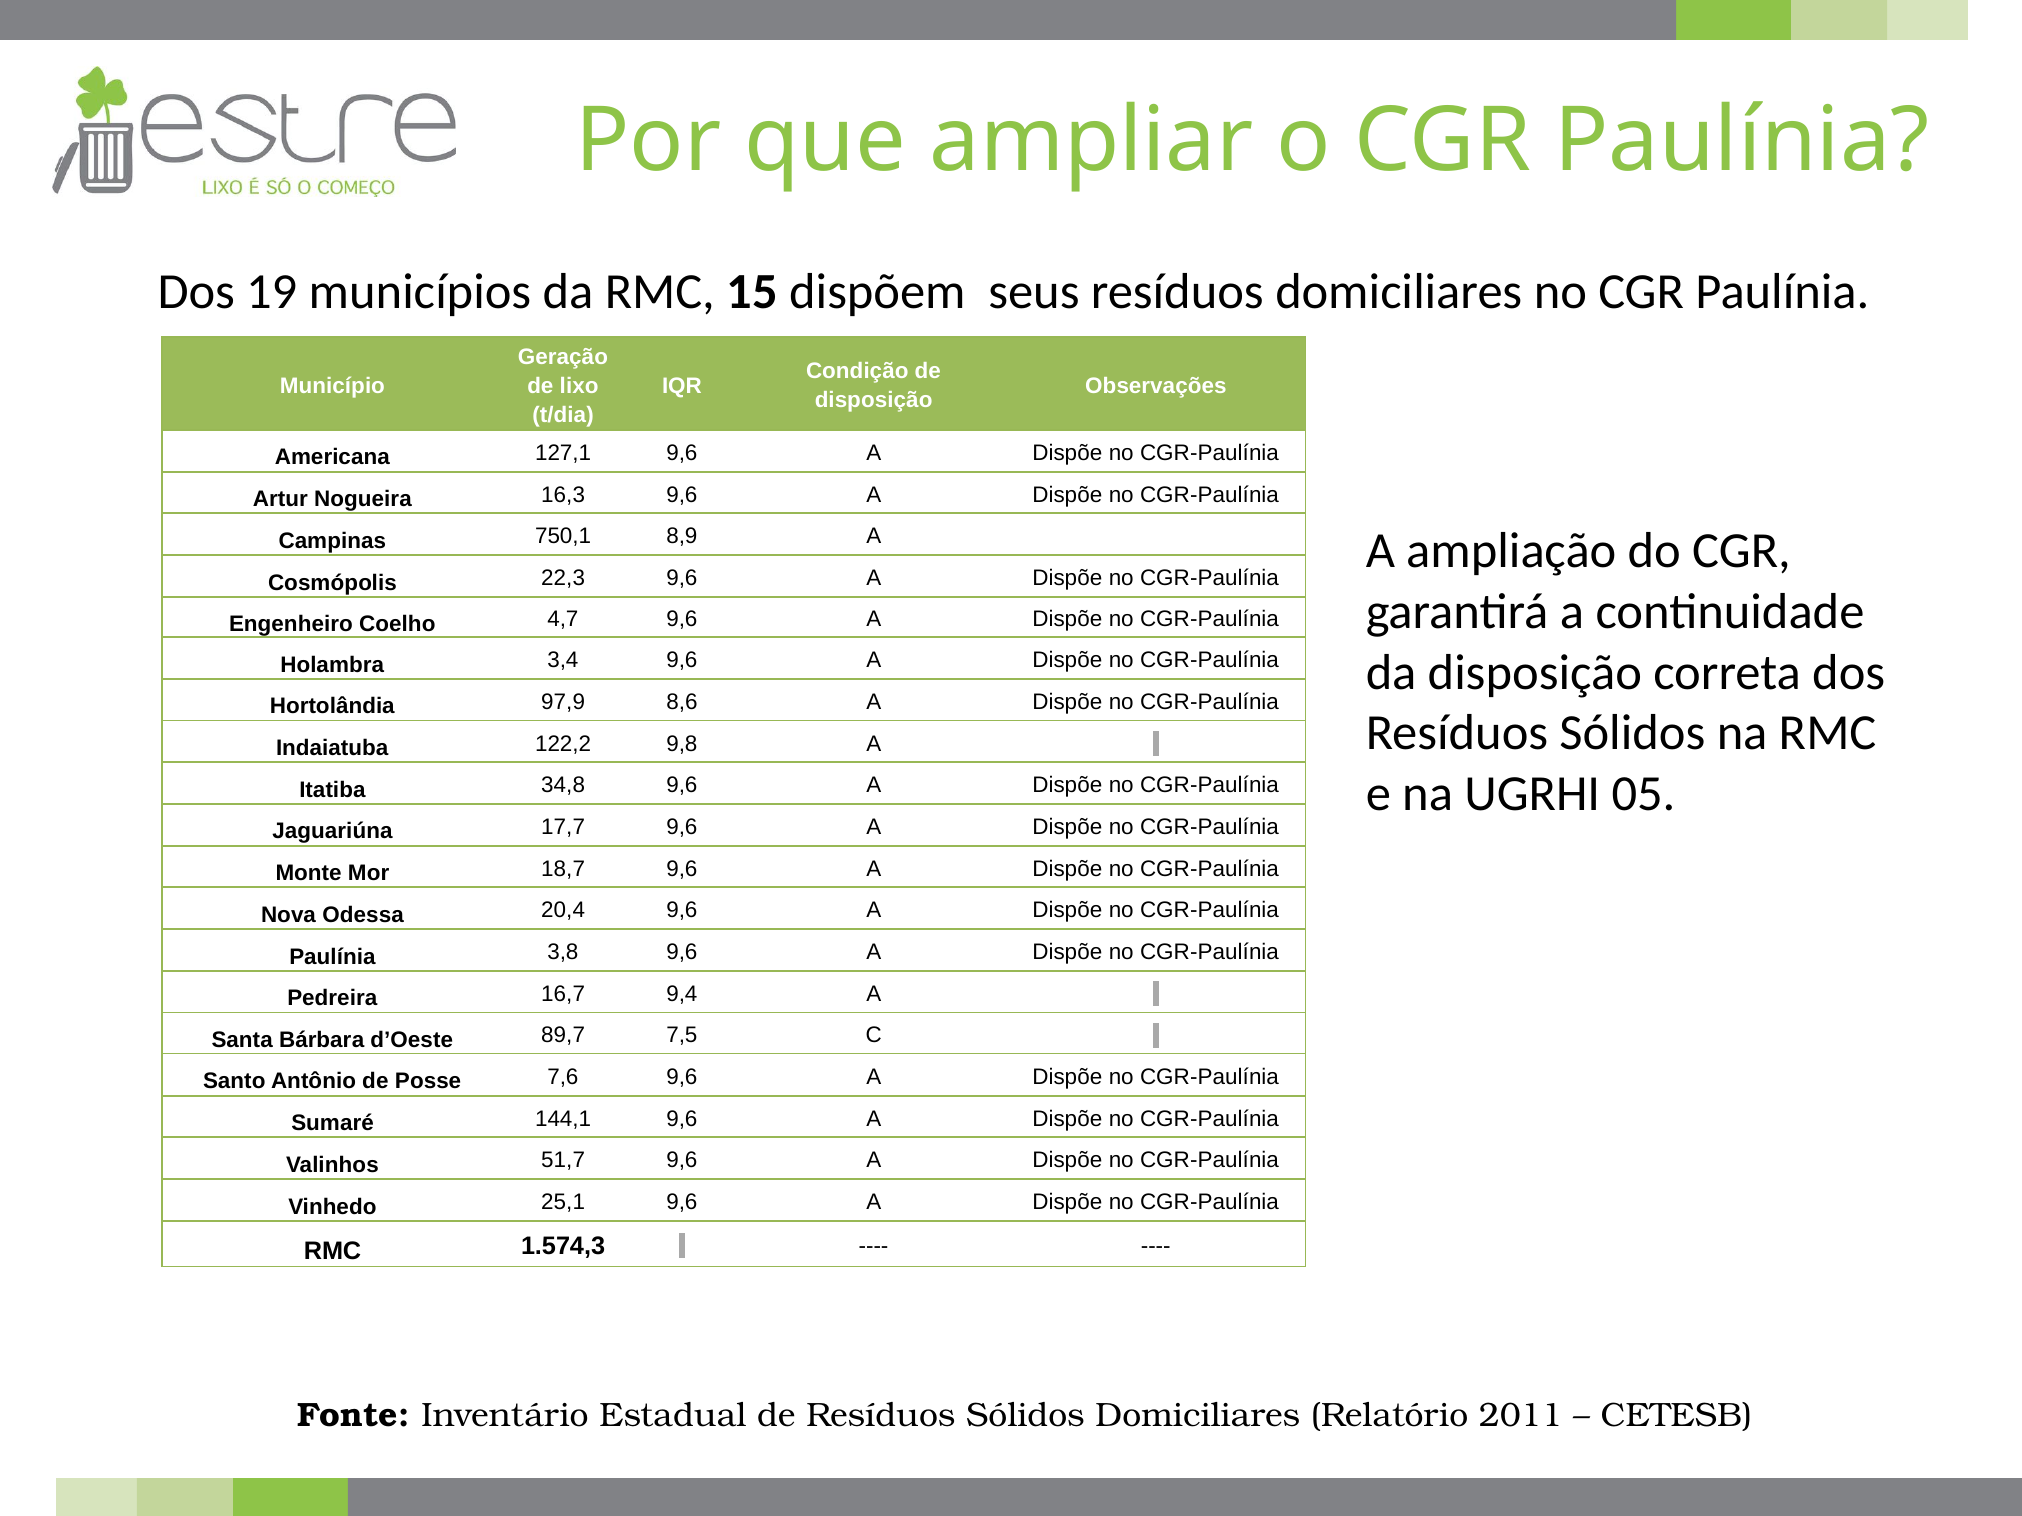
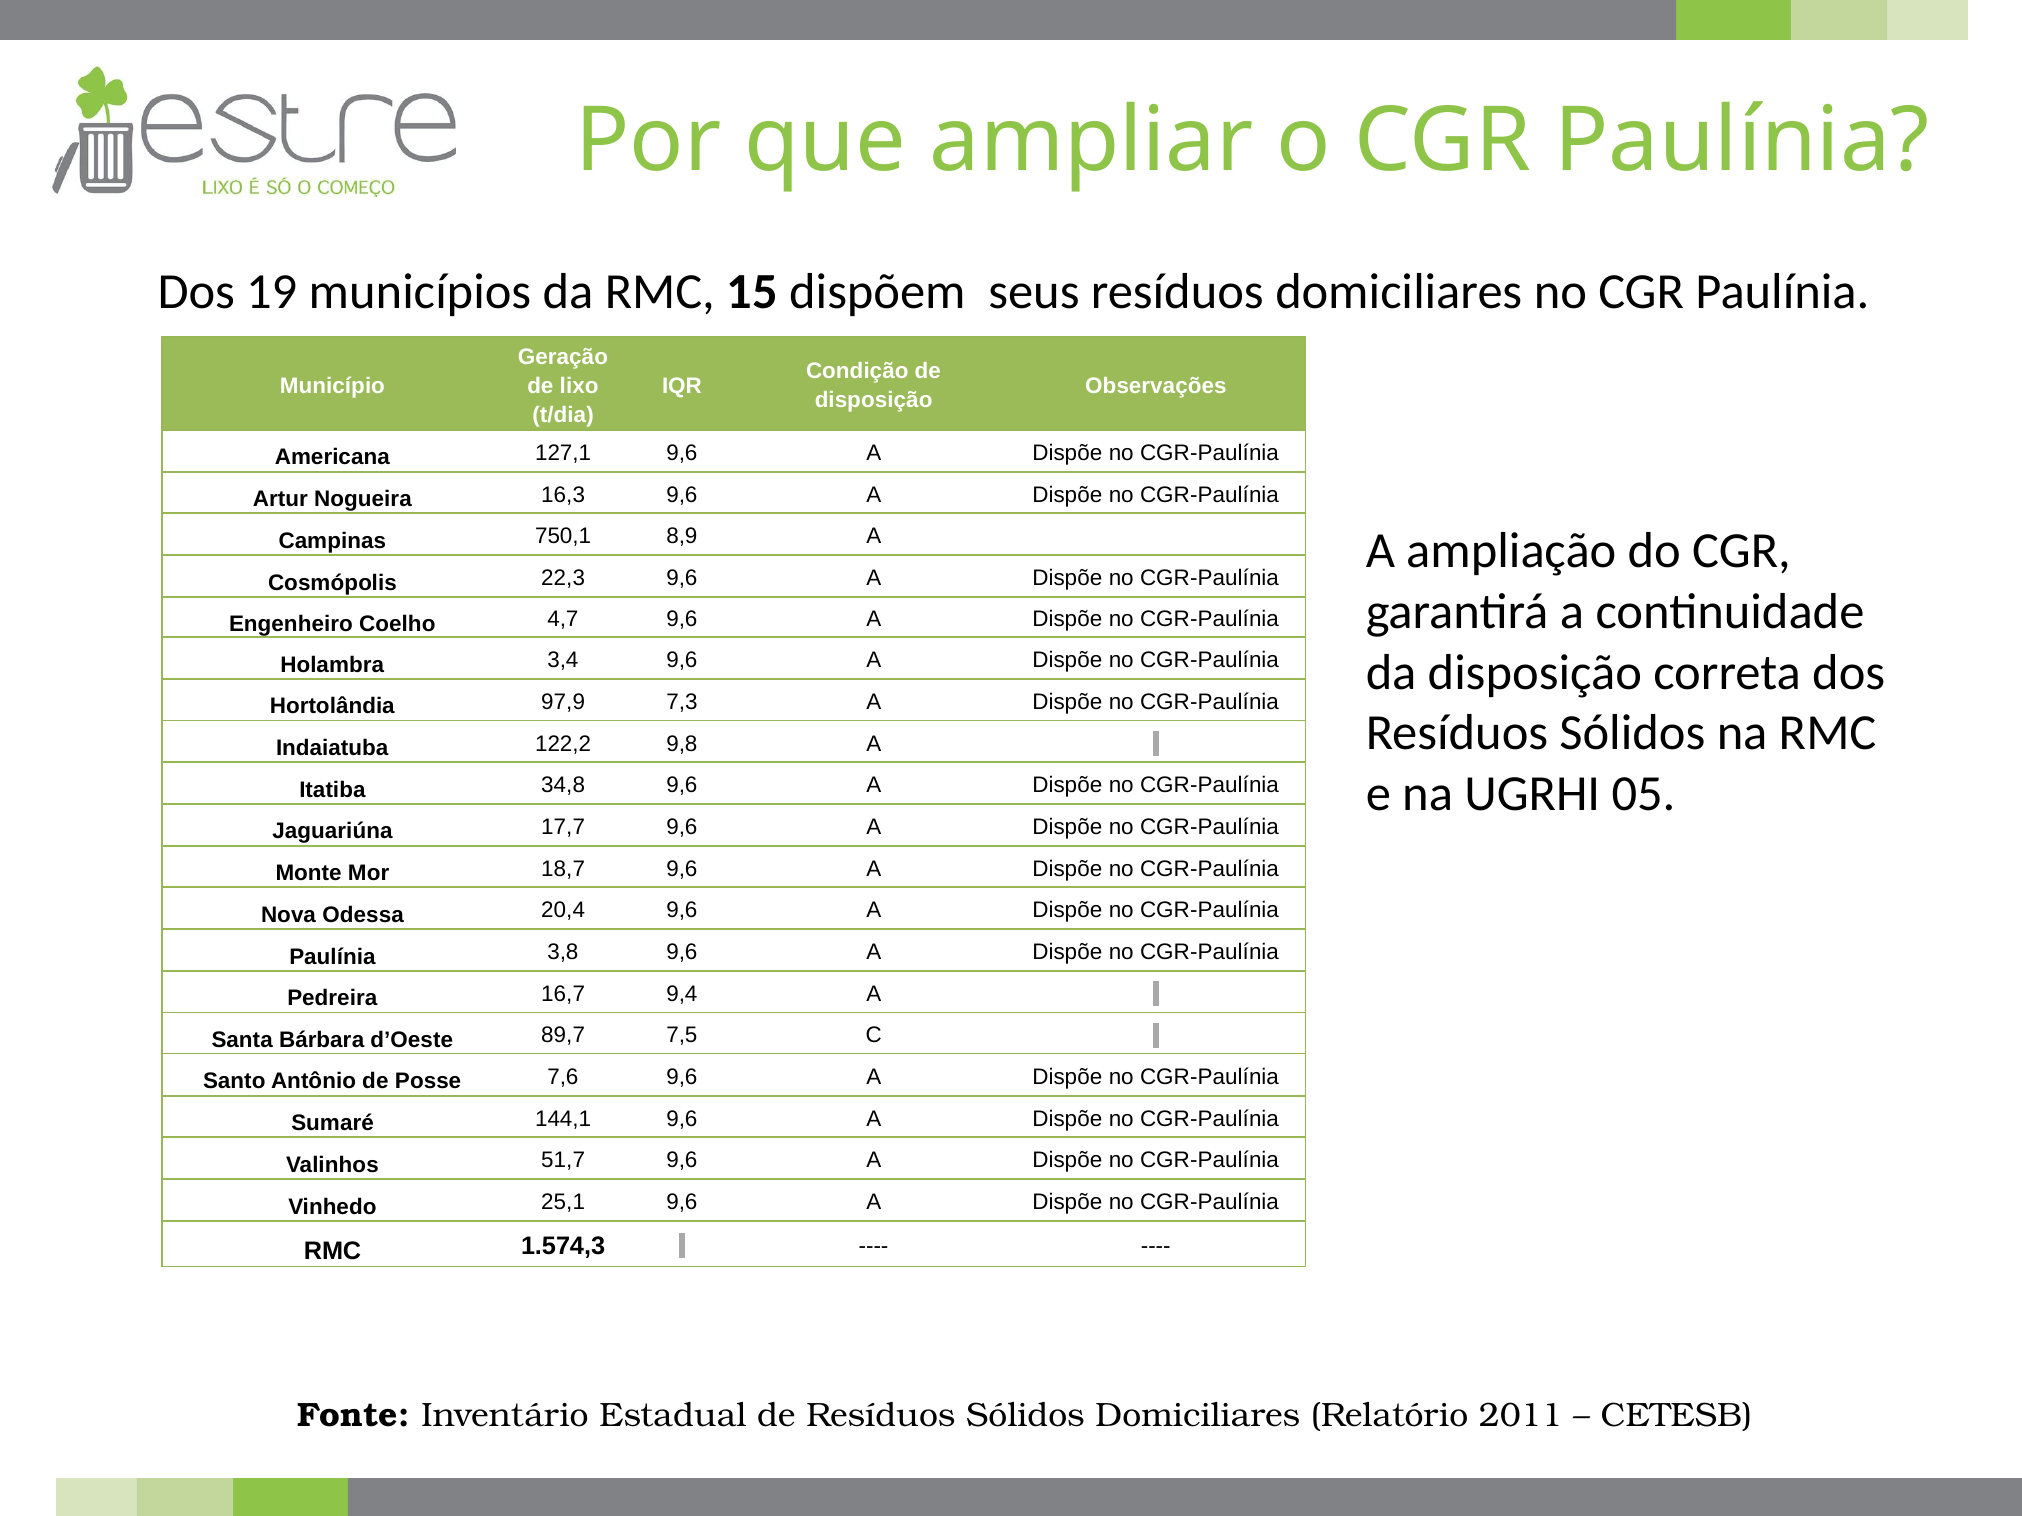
8,6: 8,6 -> 7,3
